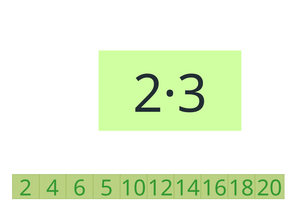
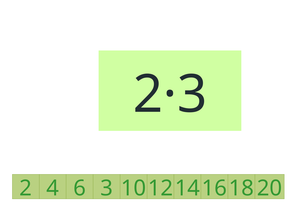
5: 5 -> 3
